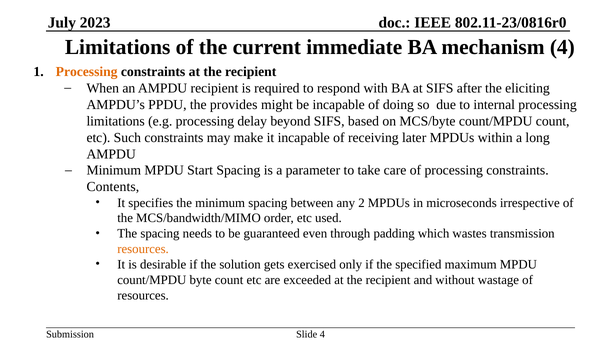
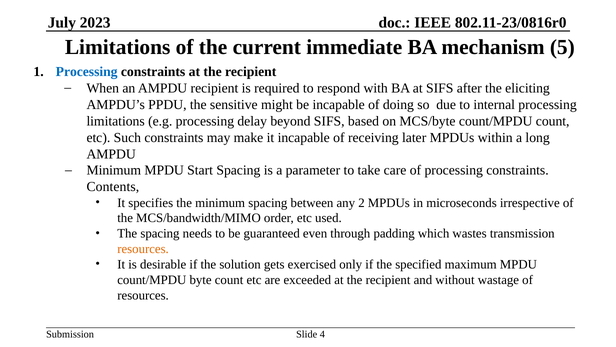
mechanism 4: 4 -> 5
Processing at (87, 72) colour: orange -> blue
provides: provides -> sensitive
